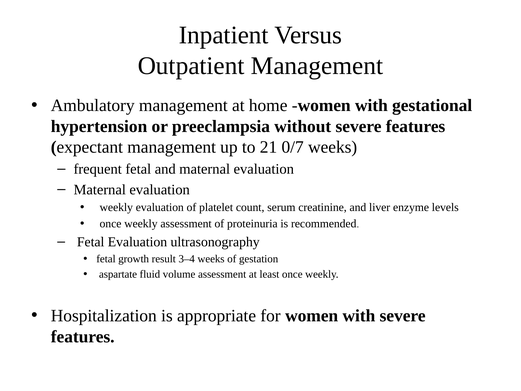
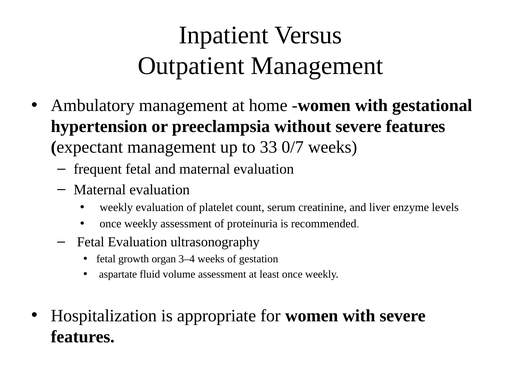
21: 21 -> 33
result: result -> organ
